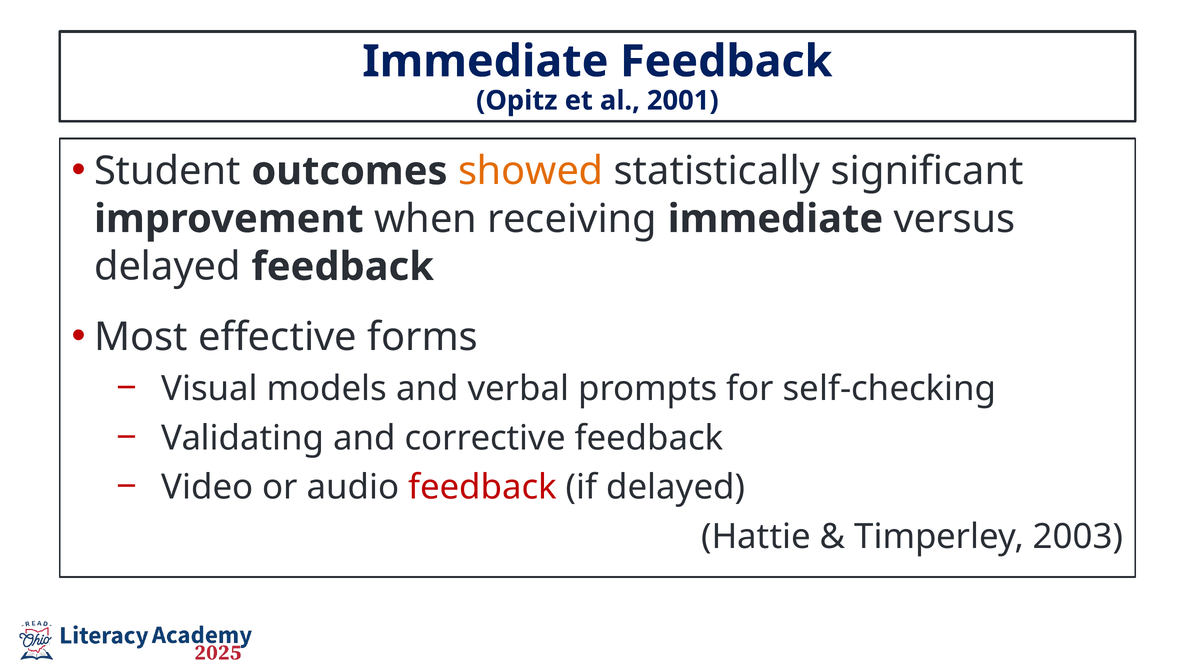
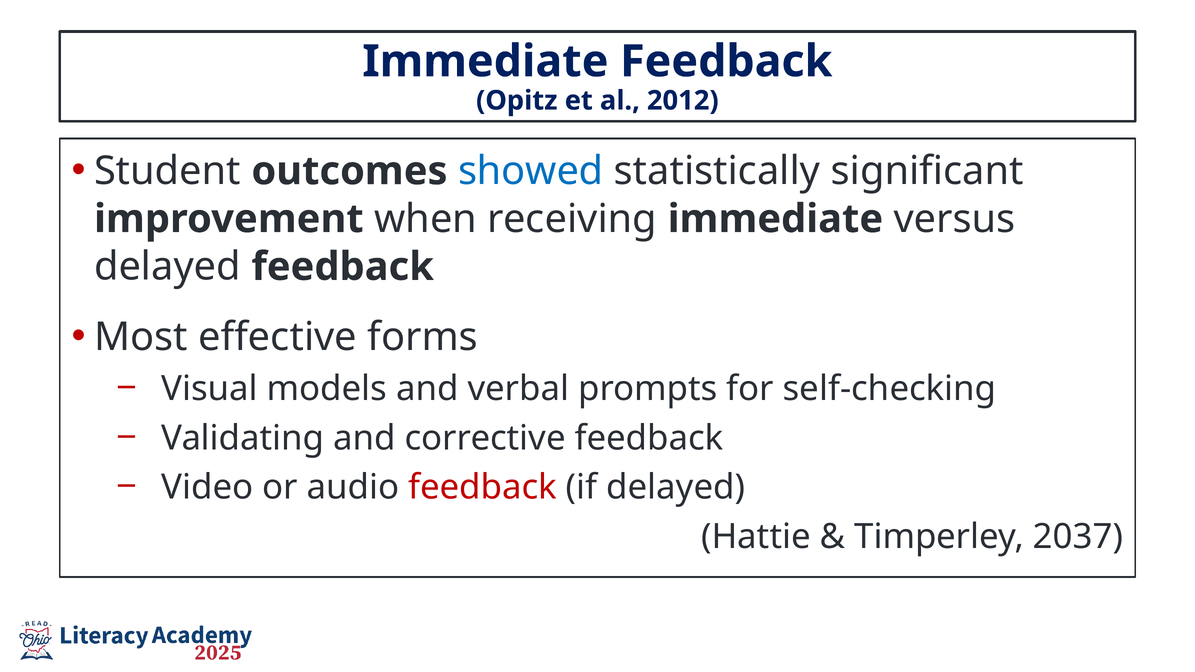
2001: 2001 -> 2012
showed colour: orange -> blue
2003: 2003 -> 2037
